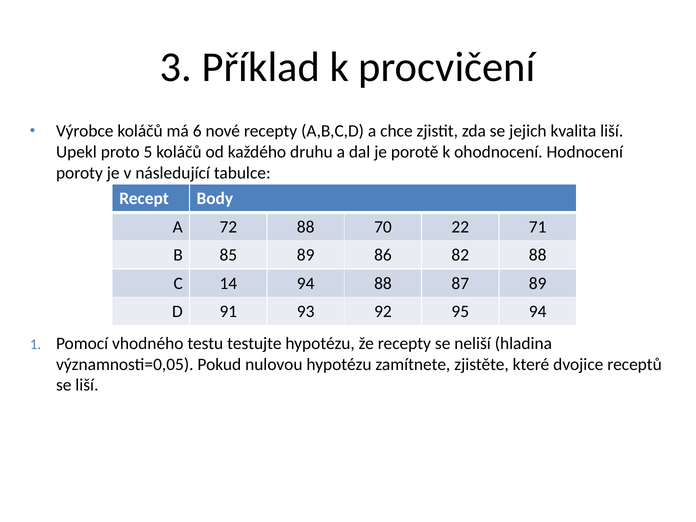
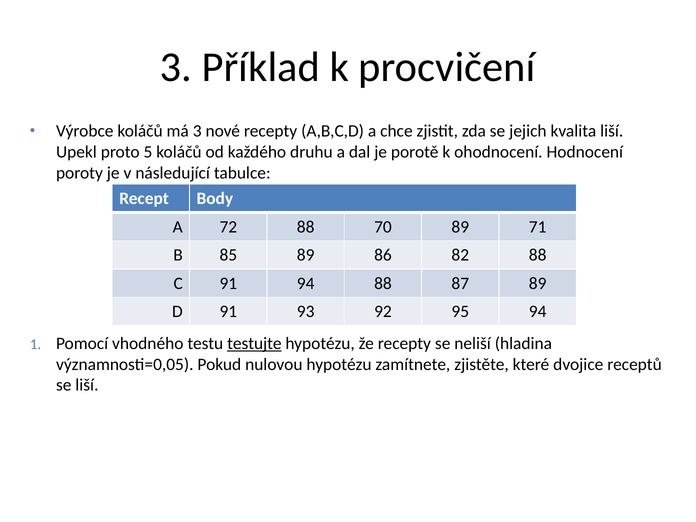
má 6: 6 -> 3
70 22: 22 -> 89
C 14: 14 -> 91
testujte underline: none -> present
